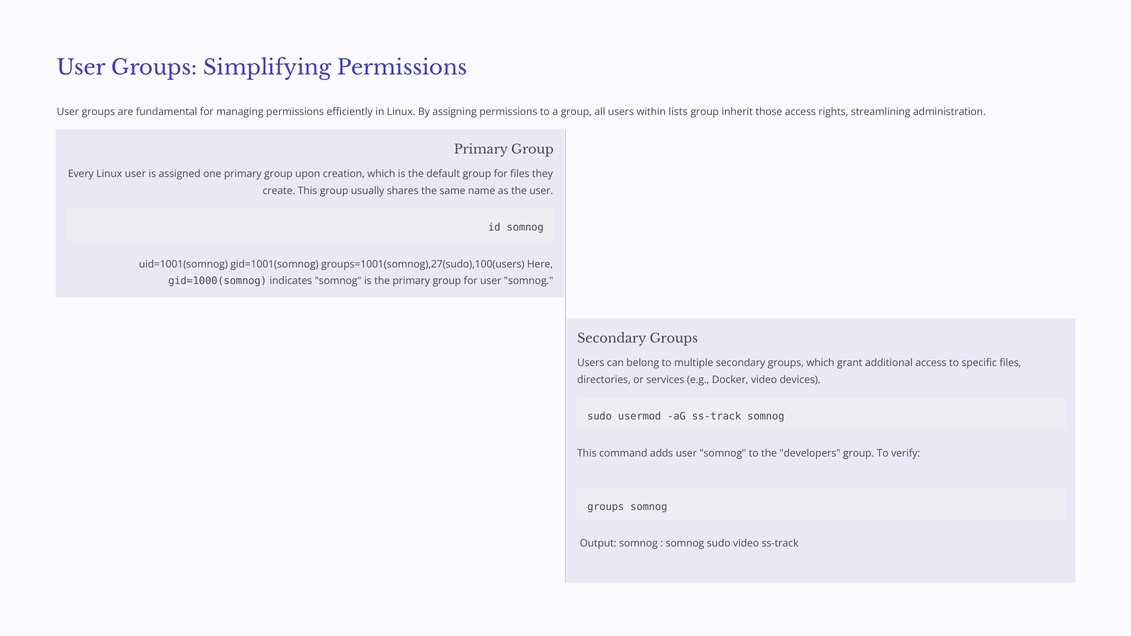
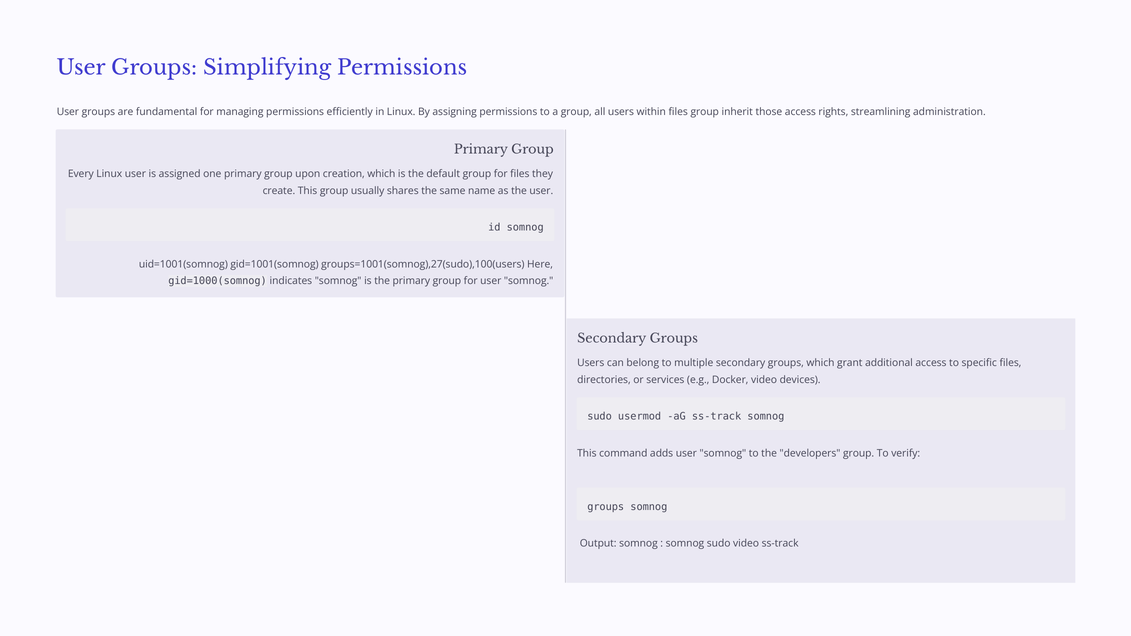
within lists: lists -> files
